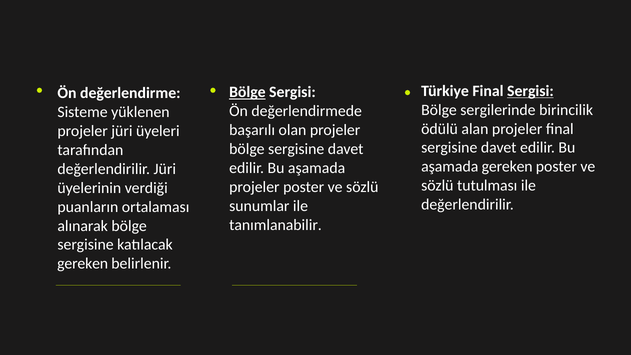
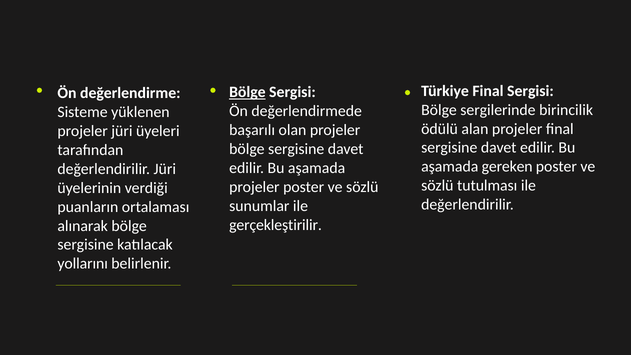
Sergisi at (530, 91) underline: present -> none
tanımlanabilir: tanımlanabilir -> gerçekleştirilir
gereken at (83, 264): gereken -> yollarını
